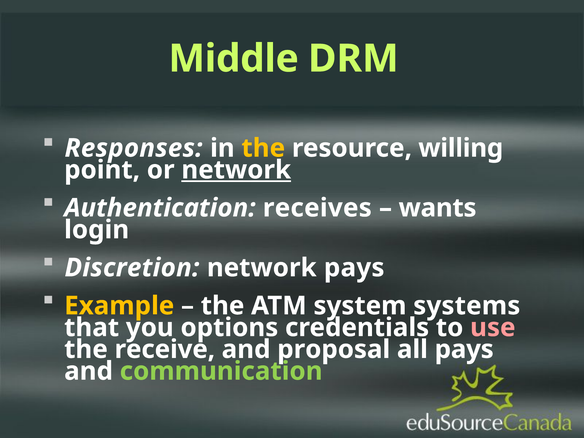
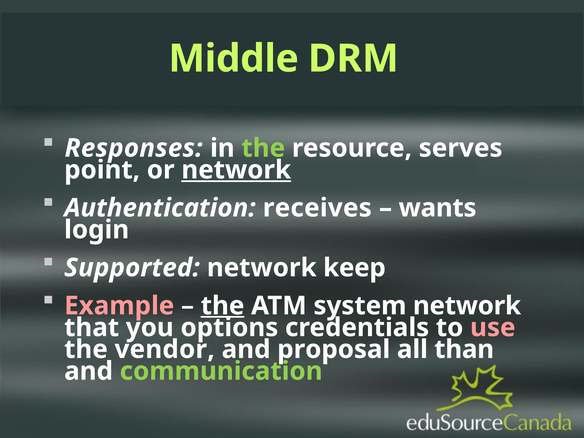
the at (263, 148) colour: yellow -> light green
willing: willing -> serves
Discretion: Discretion -> Supported
network pays: pays -> keep
Example colour: yellow -> pink
the at (223, 306) underline: none -> present
system systems: systems -> network
receive: receive -> vendor
all pays: pays -> than
